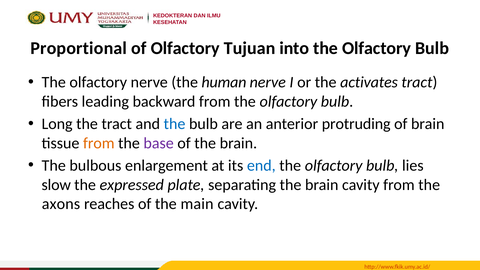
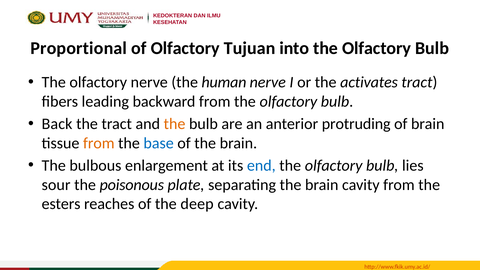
Long: Long -> Back
the at (175, 124) colour: blue -> orange
base colour: purple -> blue
slow: slow -> sour
expressed: expressed -> poisonous
axons: axons -> esters
main: main -> deep
